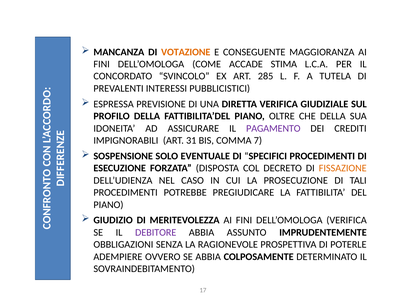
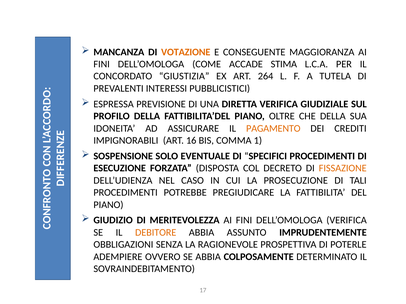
SVINCOLO: SVINCOLO -> GIUSTIZIA
285: 285 -> 264
PAGAMENTO colour: purple -> orange
31: 31 -> 16
7: 7 -> 1
DEBITORE colour: purple -> orange
